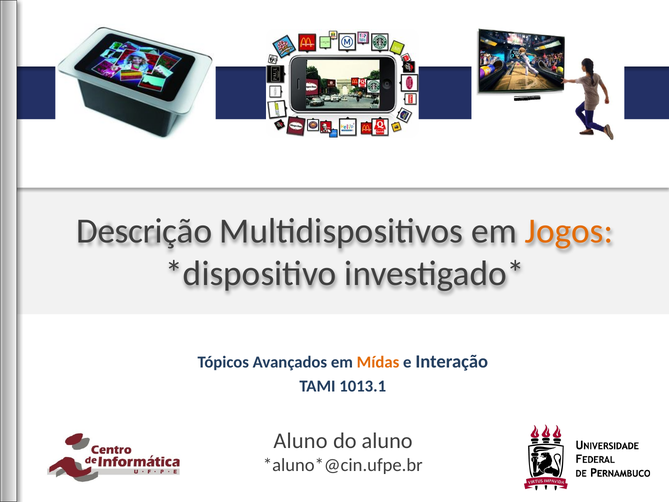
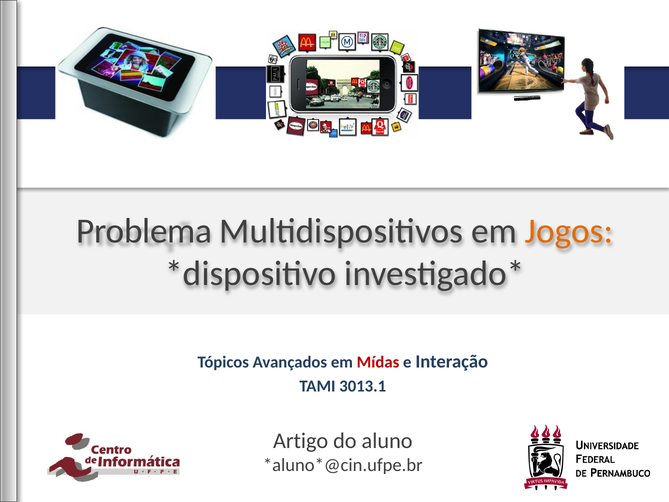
Descrição: Descrição -> Problema
Mídas colour: orange -> red
1013.1: 1013.1 -> 3013.1
Aluno at (300, 441): Aluno -> Artigo
